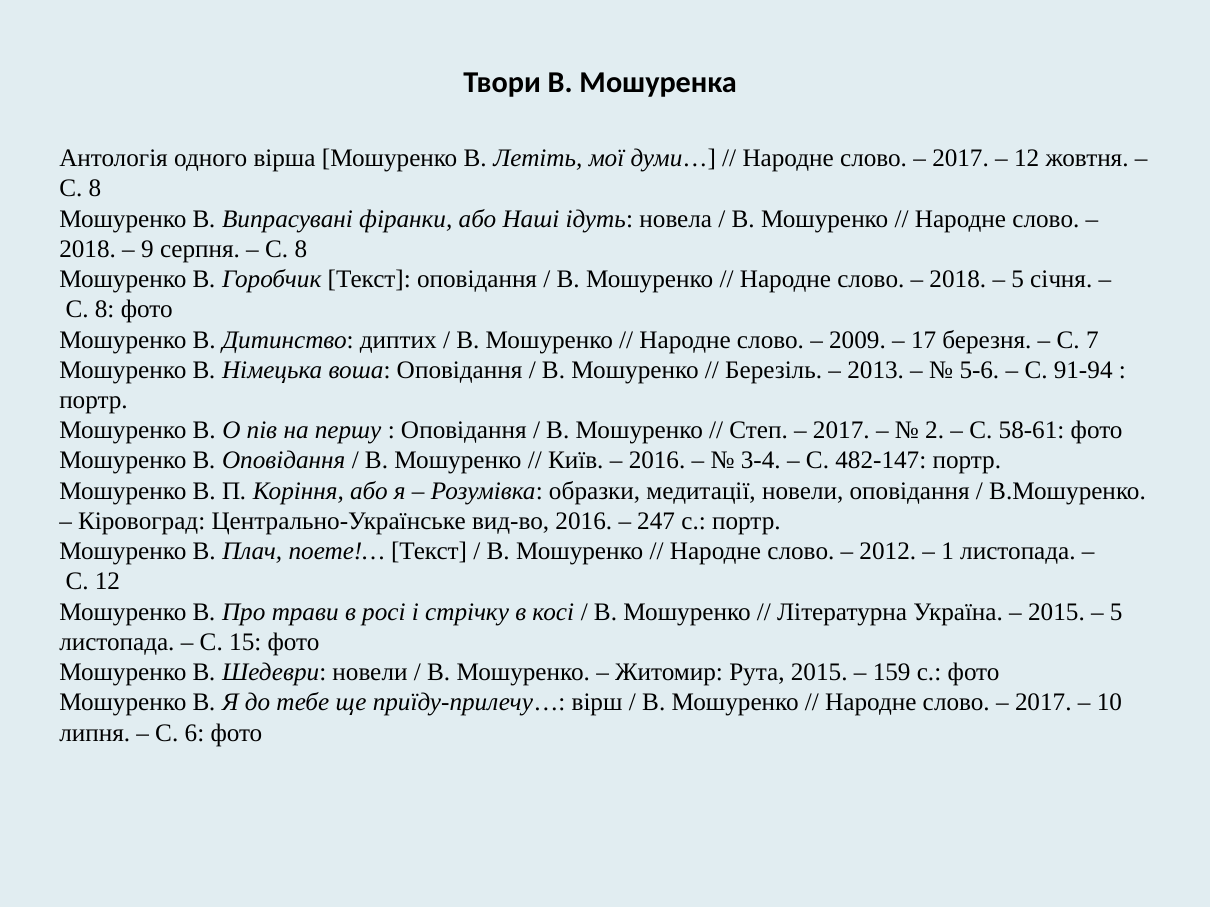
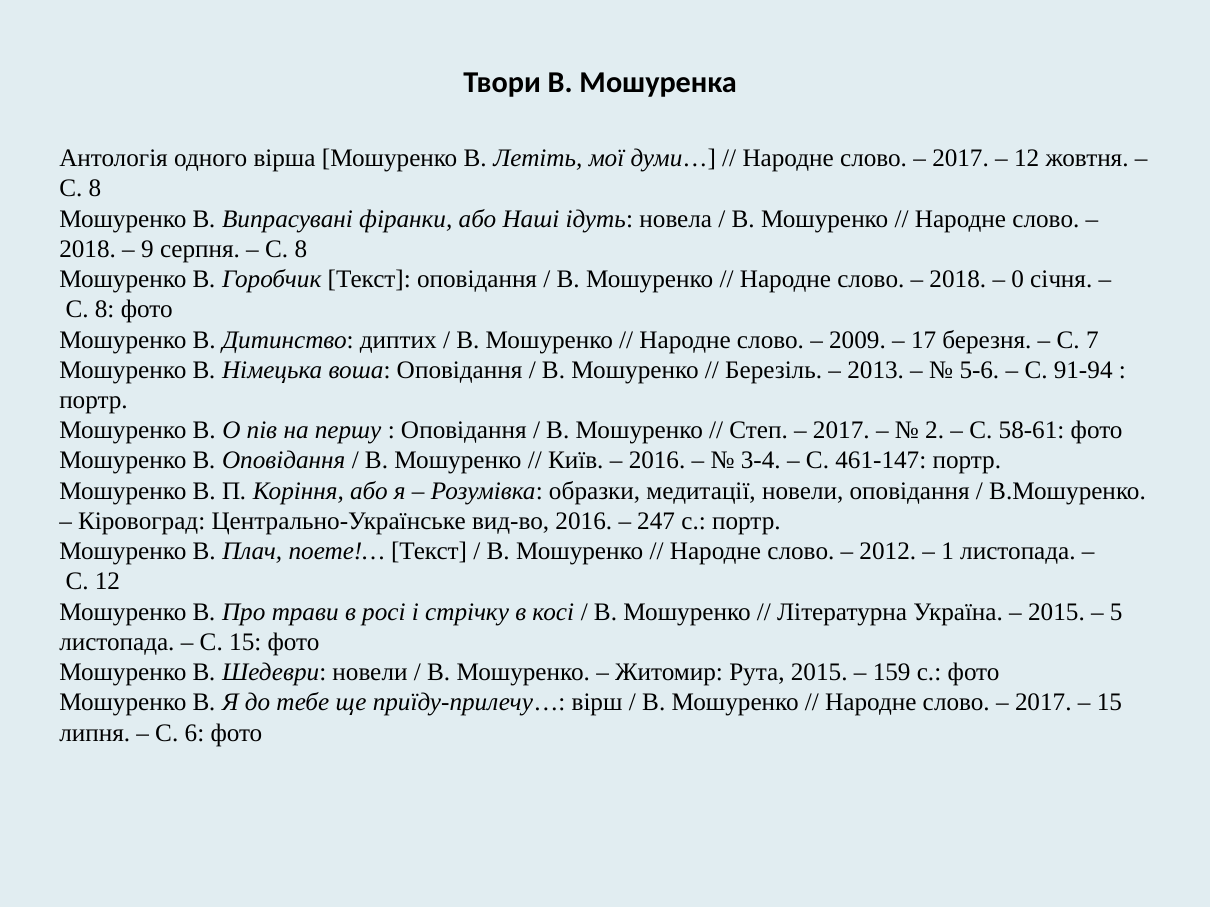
5 at (1018, 279): 5 -> 0
482-147: 482-147 -> 461-147
10 at (1109, 703): 10 -> 15
